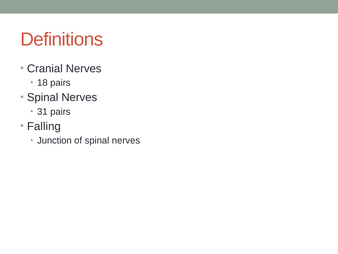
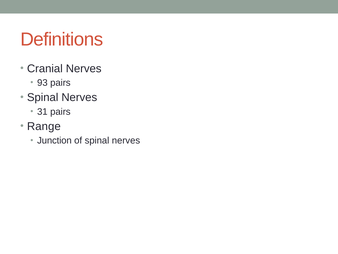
18: 18 -> 93
Falling: Falling -> Range
